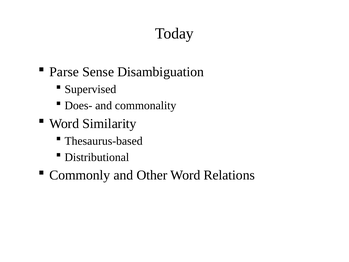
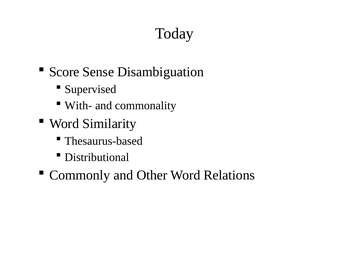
Parse: Parse -> Score
Does-: Does- -> With-
